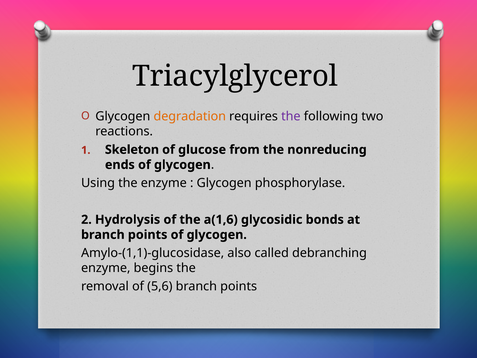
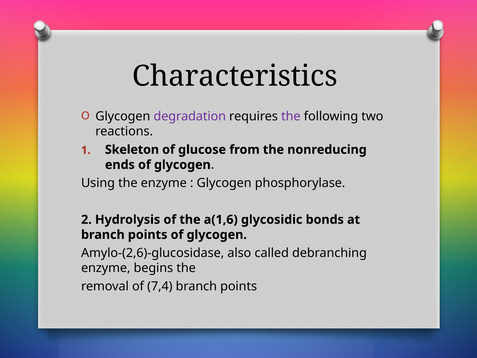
Triacylglycerol: Triacylglycerol -> Characteristics
degradation colour: orange -> purple
Amylo-(1,1)-glucosidase: Amylo-(1,1)-glucosidase -> Amylo-(2,6)-glucosidase
5,6: 5,6 -> 7,4
